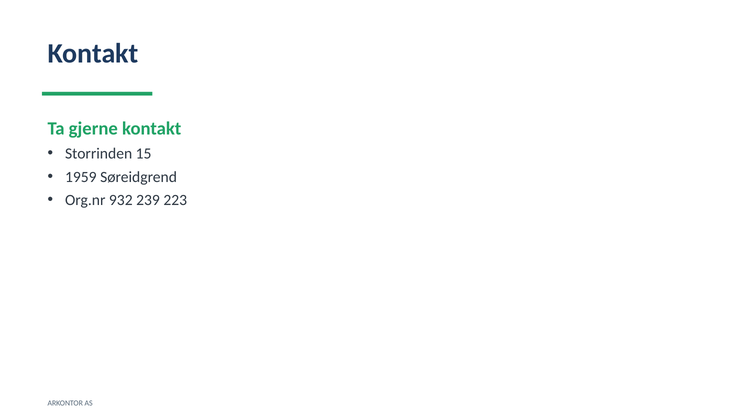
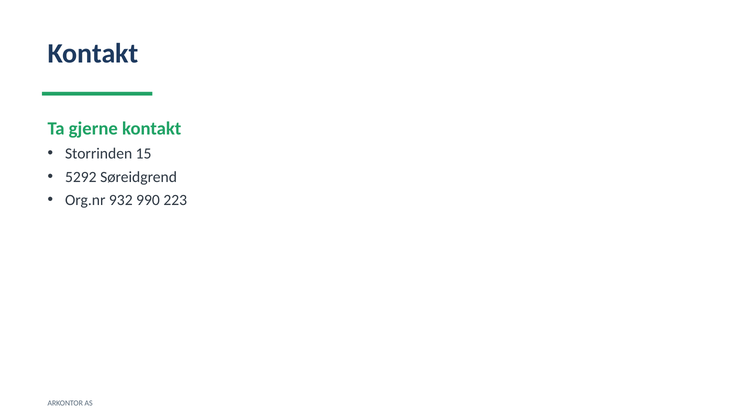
1959: 1959 -> 5292
239: 239 -> 990
